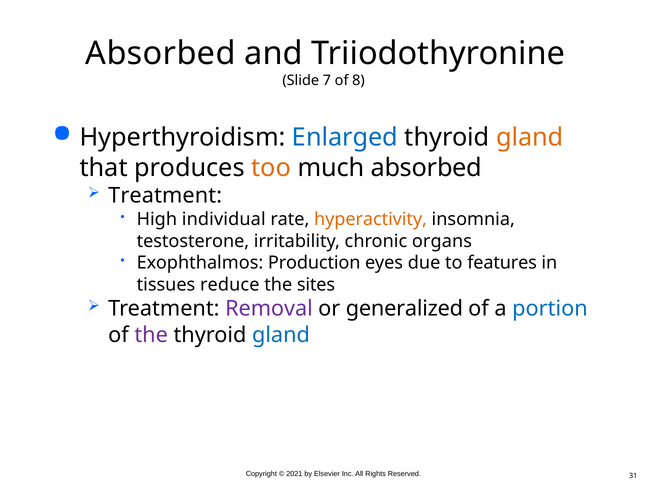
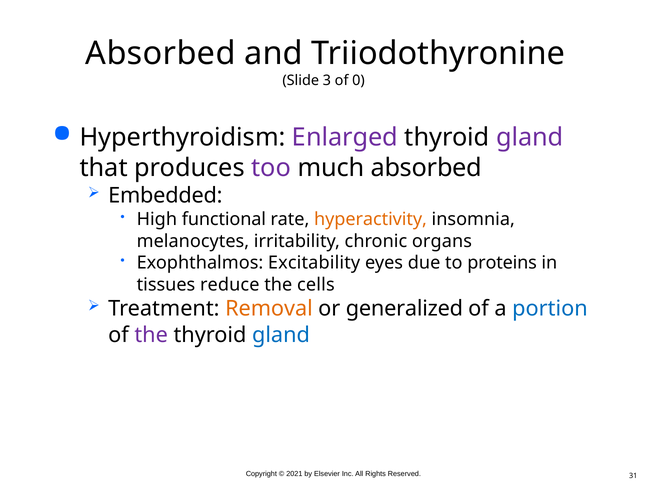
7: 7 -> 3
8: 8 -> 0
Enlarged colour: blue -> purple
gland at (530, 137) colour: orange -> purple
too colour: orange -> purple
Treatment at (165, 195): Treatment -> Embedded
individual: individual -> functional
testosterone: testosterone -> melanocytes
Production: Production -> Excitability
features: features -> proteins
sites: sites -> cells
Removal colour: purple -> orange
